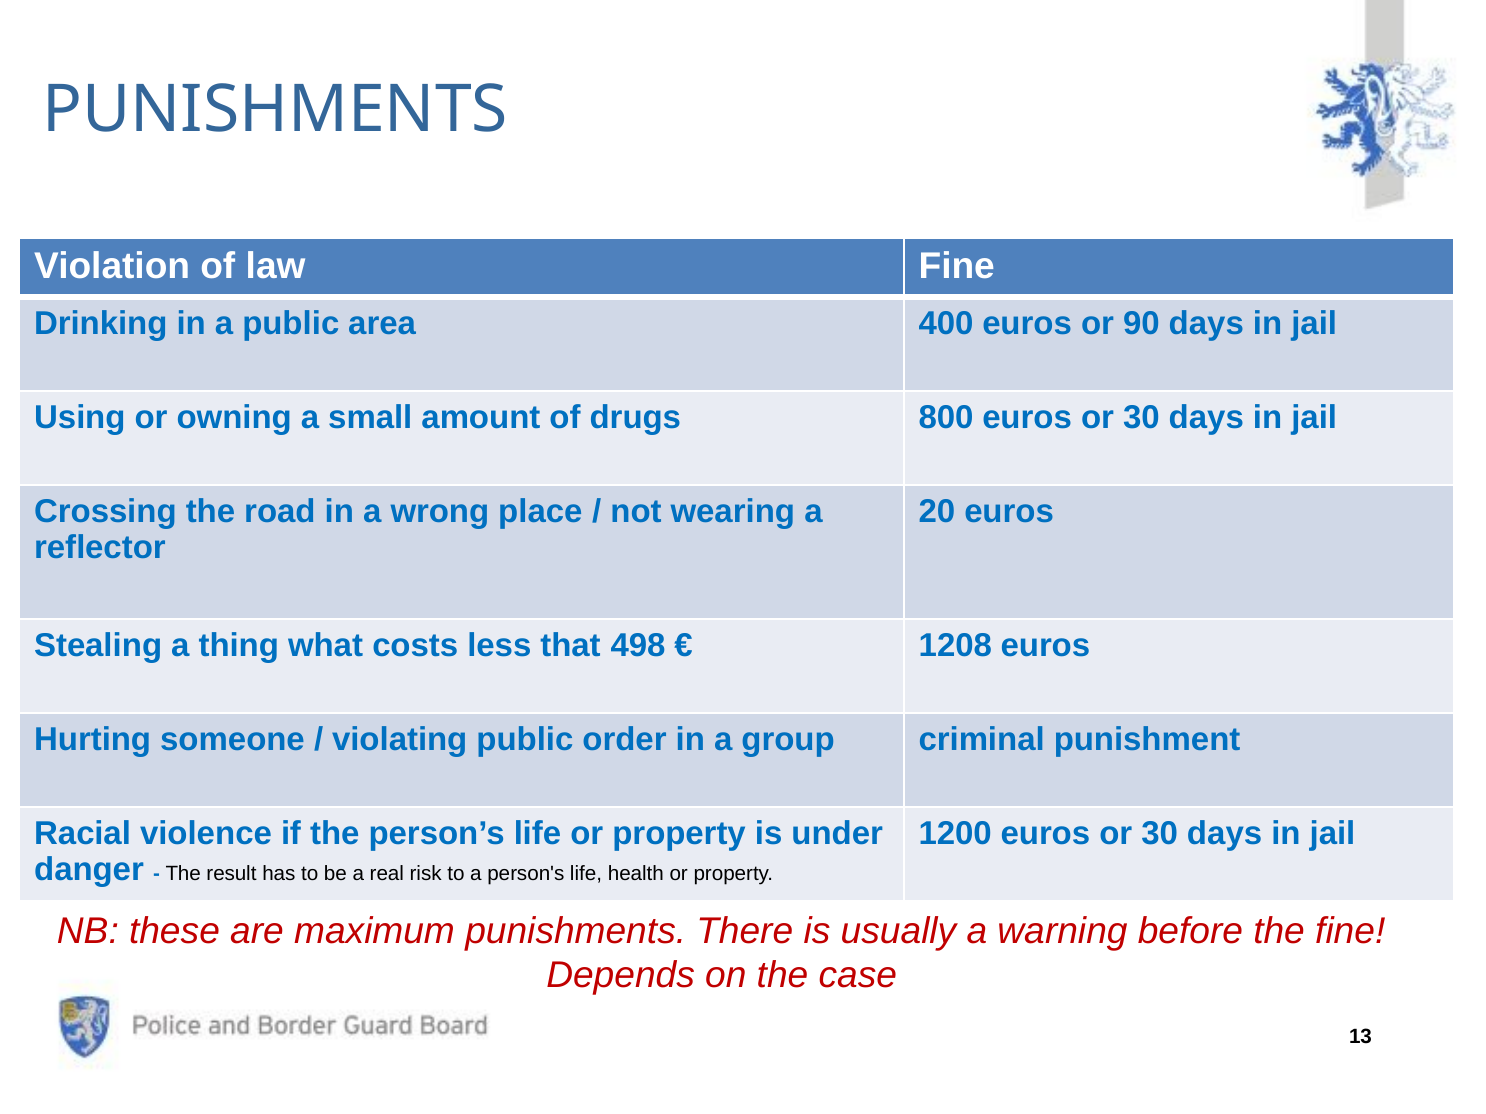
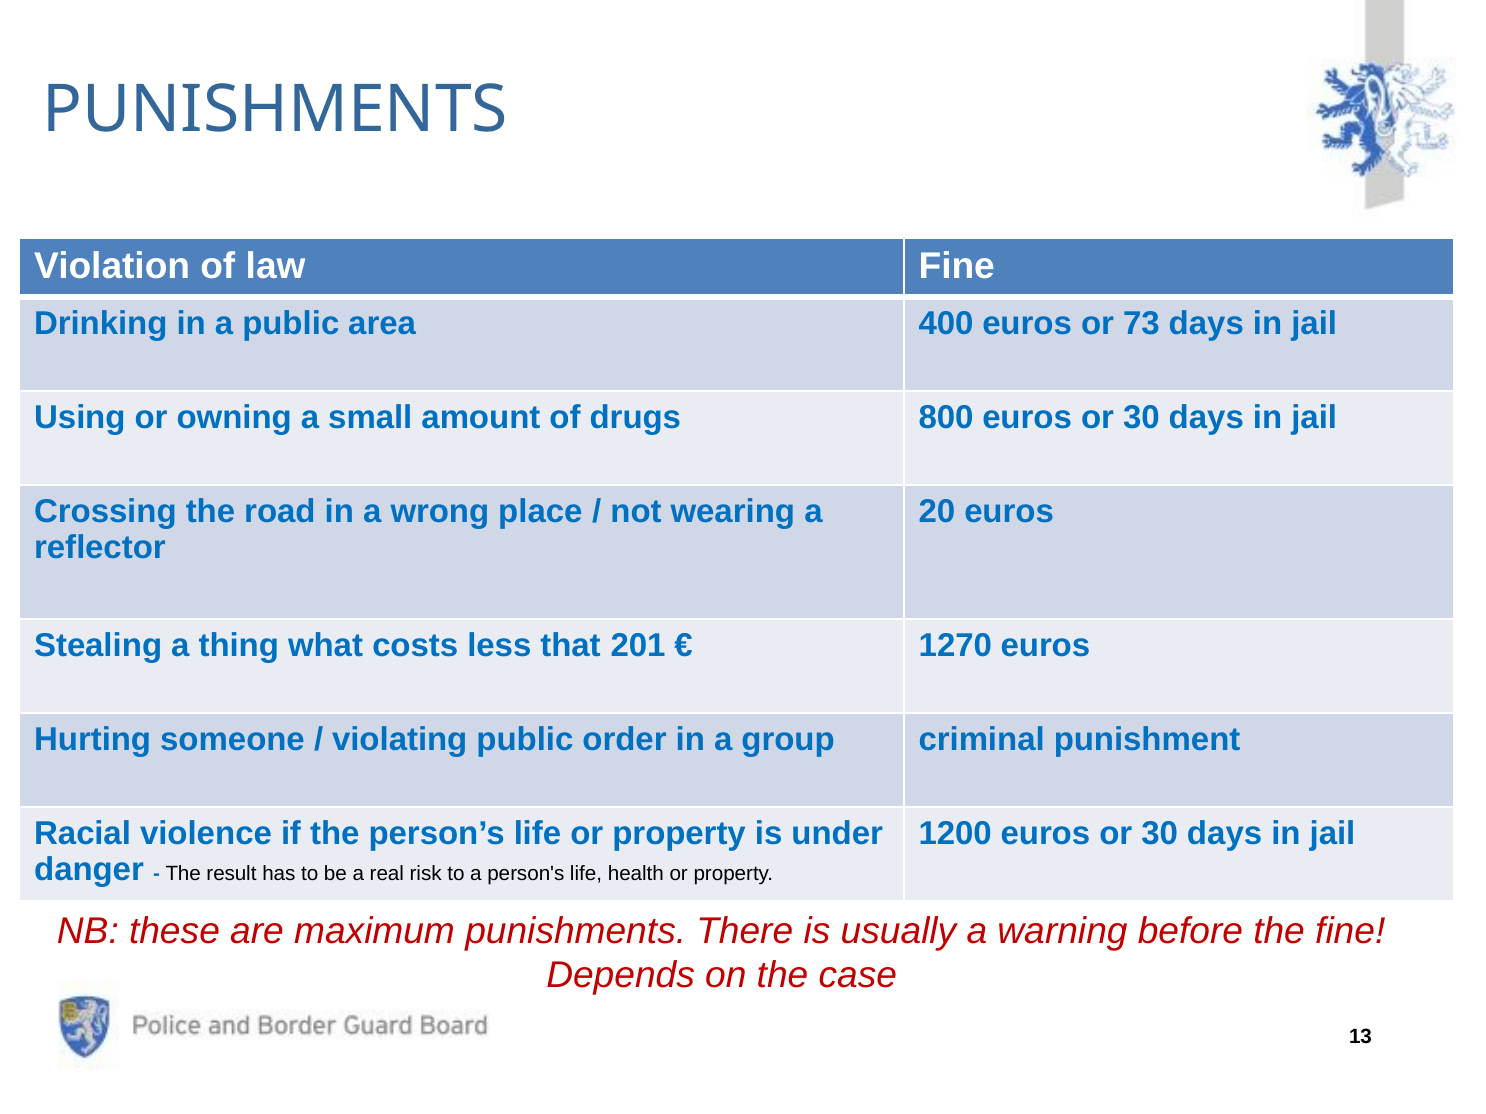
90: 90 -> 73
498: 498 -> 201
1208: 1208 -> 1270
